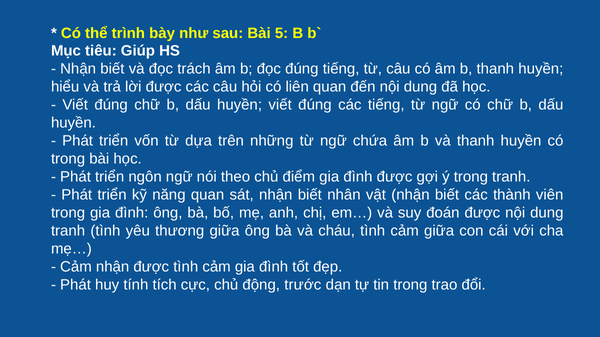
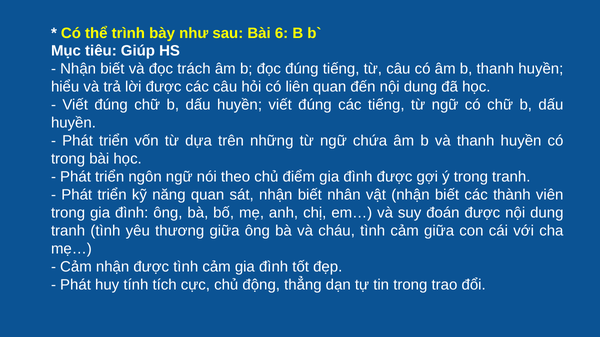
5: 5 -> 6
trước: trước -> thẳng
